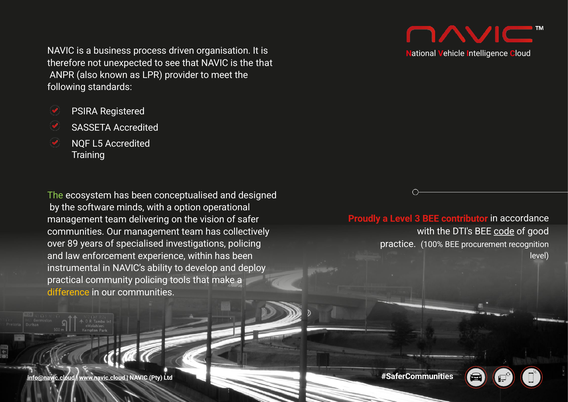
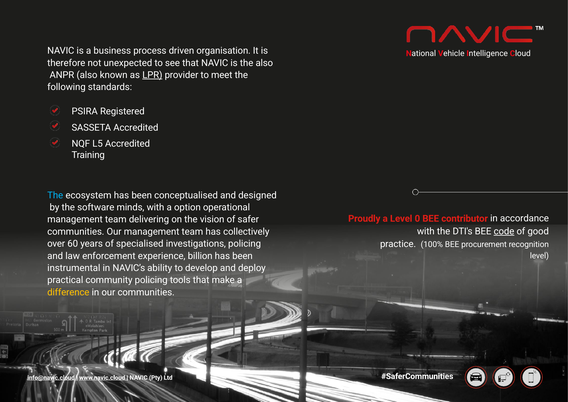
the that: that -> also
LPR underline: none -> present
The at (55, 195) colour: light green -> light blue
3: 3 -> 0
89: 89 -> 60
within: within -> billion
